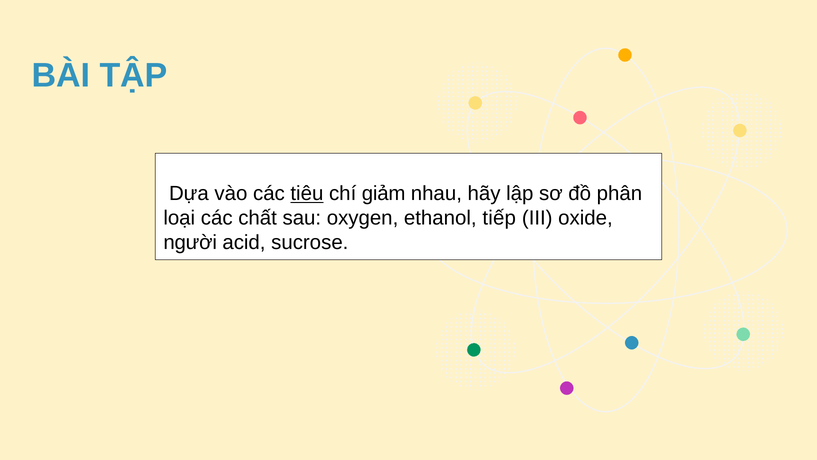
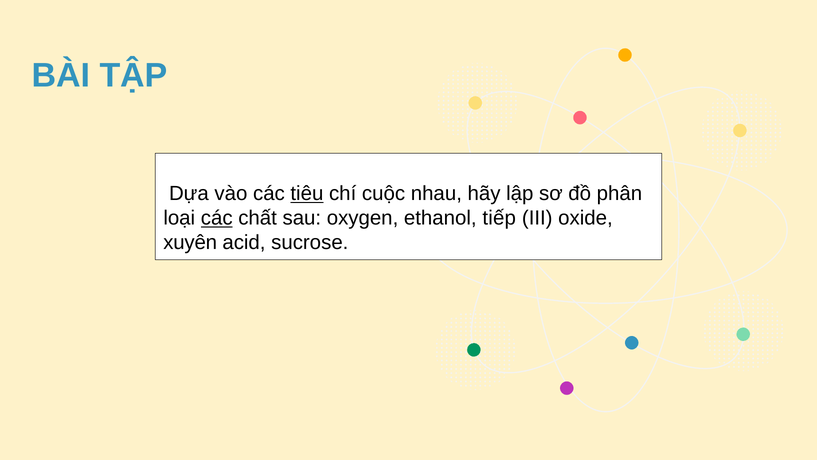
giảm: giảm -> cuộc
các at (217, 218) underline: none -> present
người: người -> xuyên
